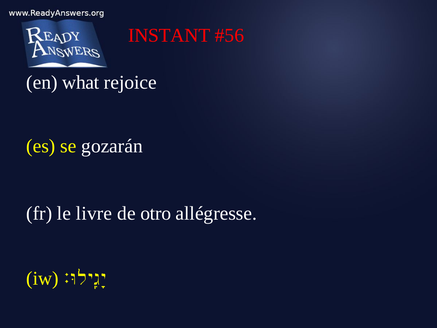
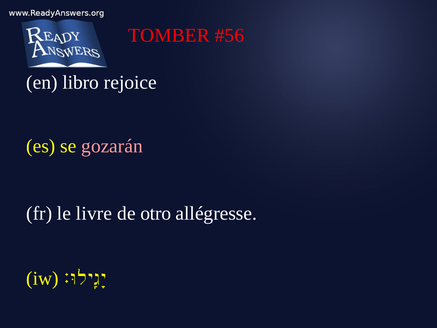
INSTANT: INSTANT -> TOMBER
what: what -> libro
gozarán colour: white -> pink
